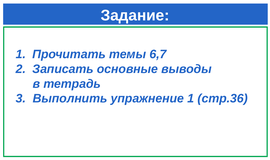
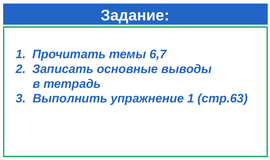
стр.36: стр.36 -> стр.63
